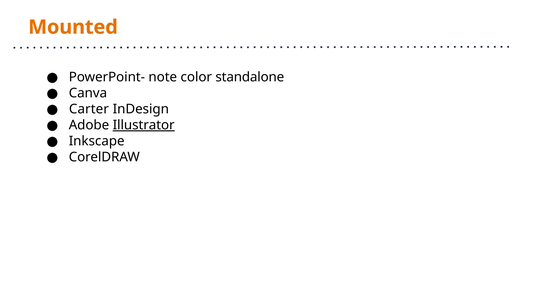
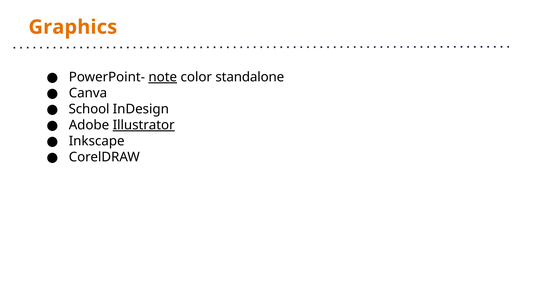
Mounted: Mounted -> Graphics
note underline: none -> present
Carter: Carter -> School
